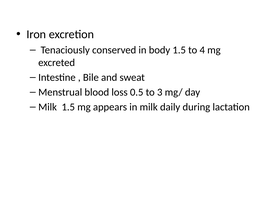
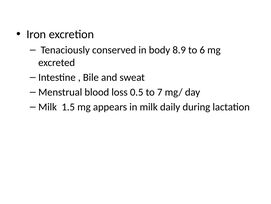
body 1.5: 1.5 -> 8.9
4: 4 -> 6
3: 3 -> 7
